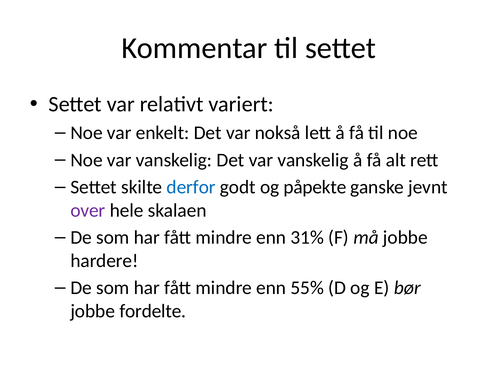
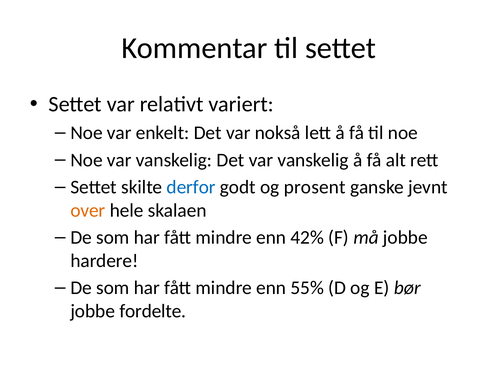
påpekte: påpekte -> prosent
over colour: purple -> orange
31%: 31% -> 42%
